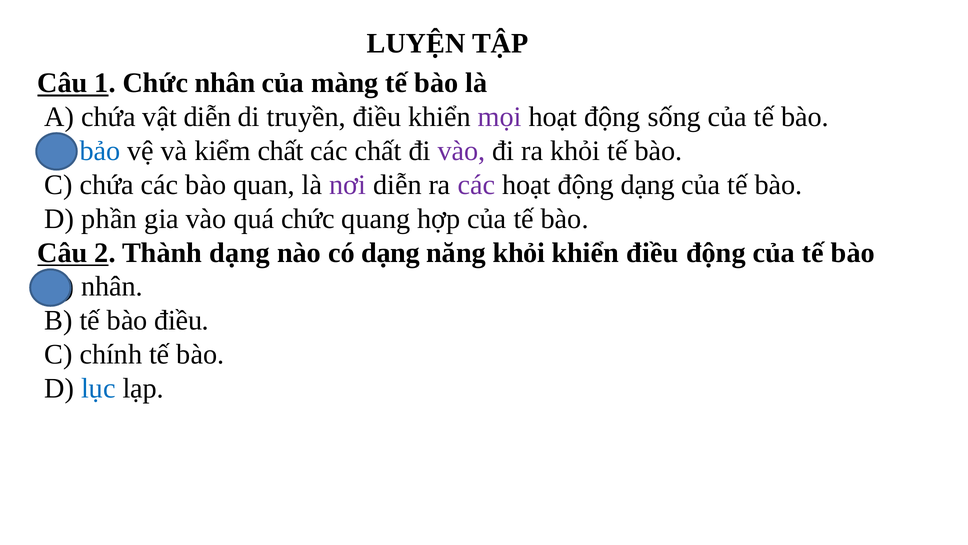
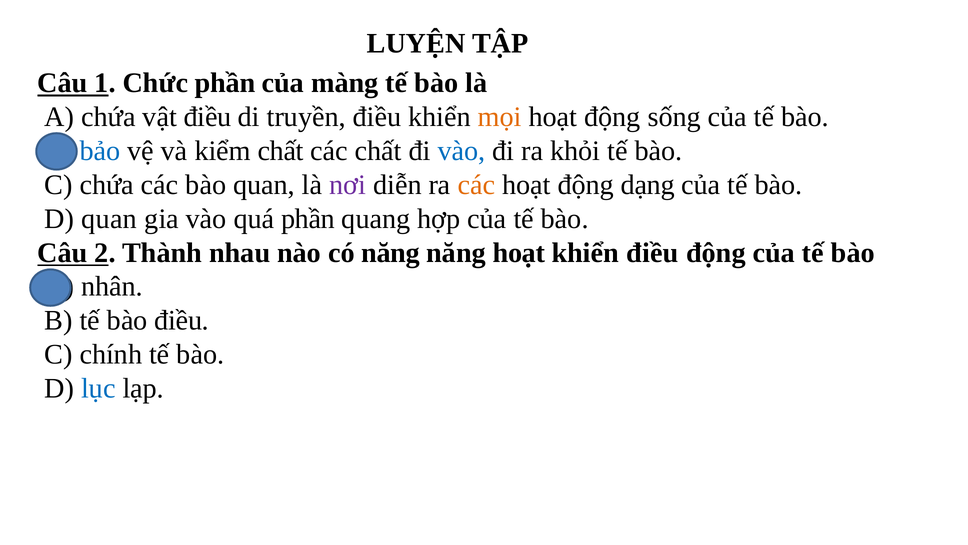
Chức nhân: nhân -> phần
vật diễn: diễn -> điều
mọi colour: purple -> orange
vào at (461, 151) colour: purple -> blue
các at (476, 185) colour: purple -> orange
D phần: phần -> quan
quá chức: chức -> phần
Thành dạng: dạng -> nhau
có dạng: dạng -> năng
năng khỏi: khỏi -> hoạt
